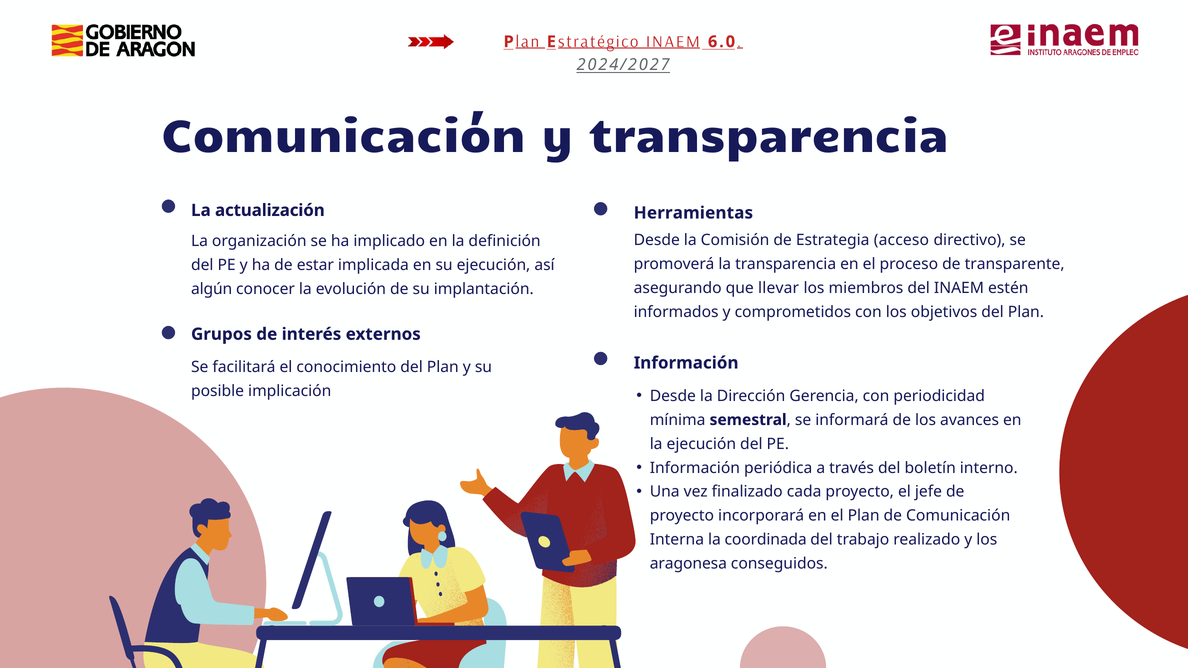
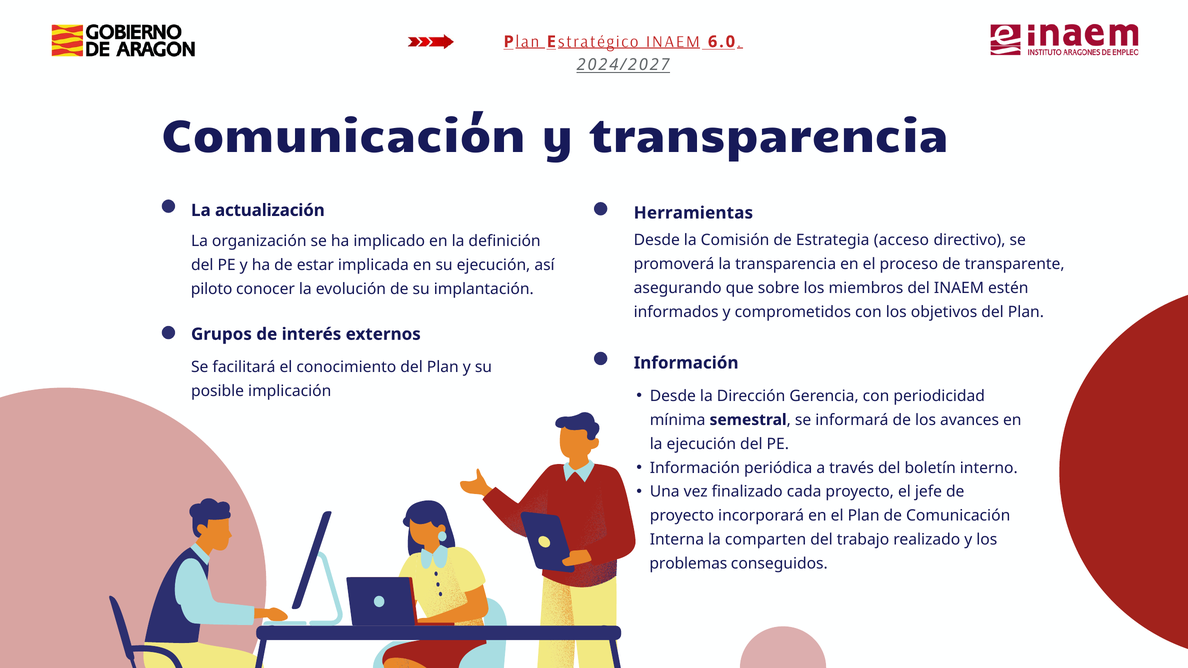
llevar: llevar -> sobre
algún: algún -> piloto
coordinada: coordinada -> comparten
aragonesa: aragonesa -> problemas
